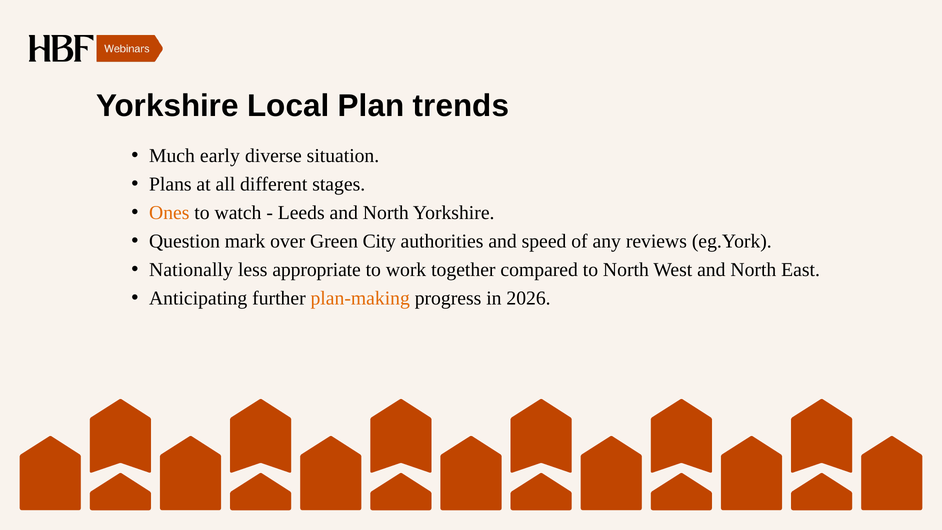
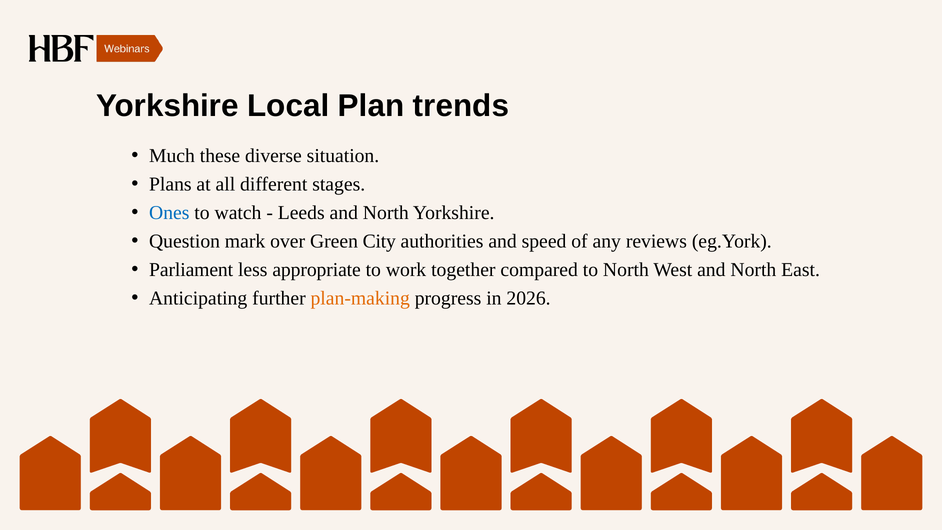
early: early -> these
Ones colour: orange -> blue
Nationally: Nationally -> Parliament
